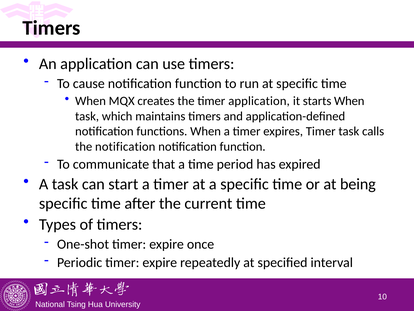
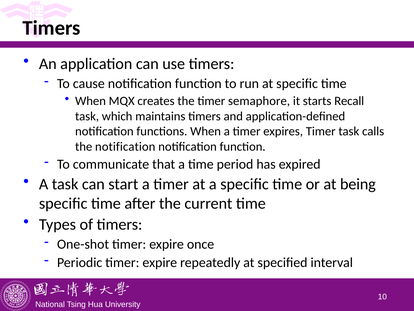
timer application: application -> semaphore
starts When: When -> Recall
